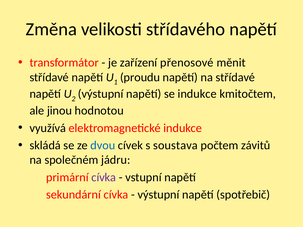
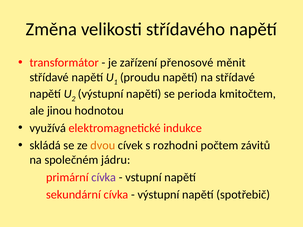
se indukce: indukce -> perioda
dvou colour: blue -> orange
soustava: soustava -> rozhodni
